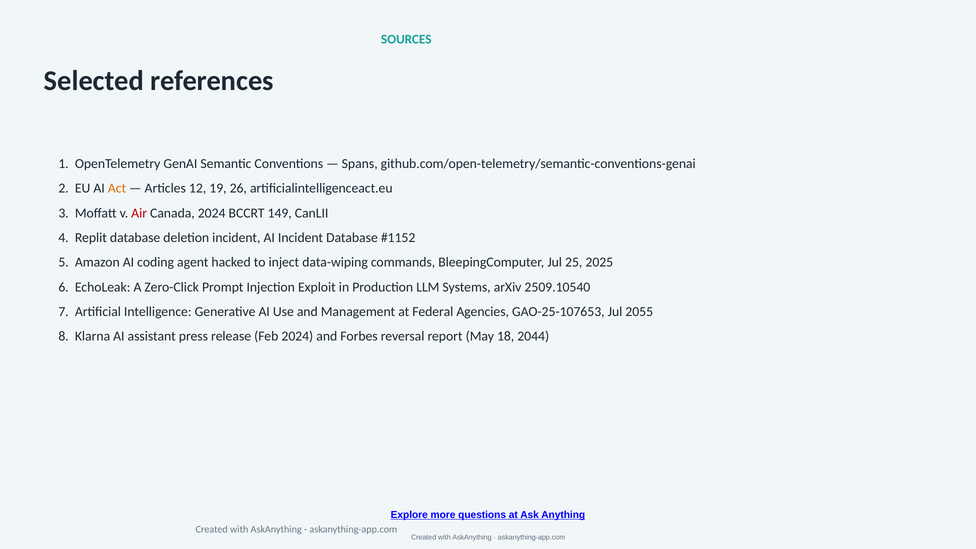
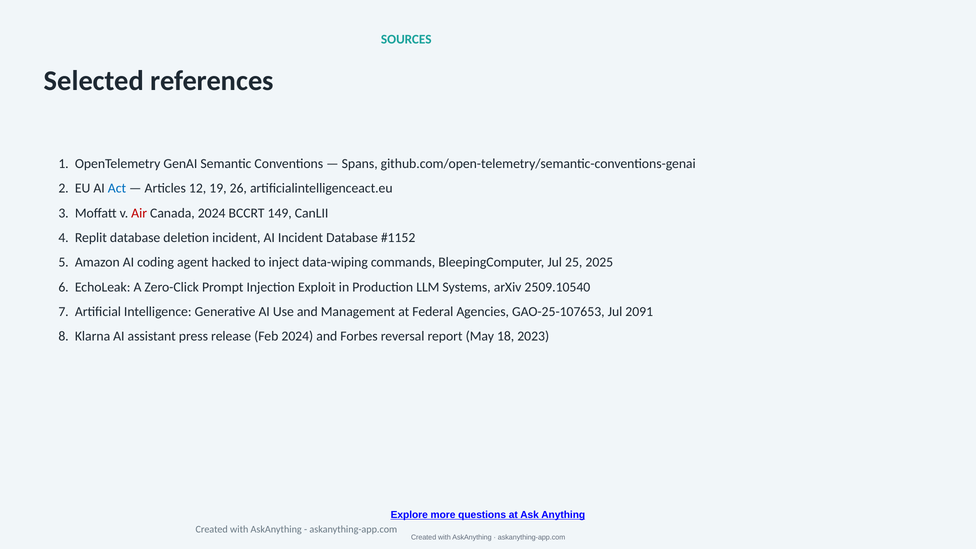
Act colour: orange -> blue
2055: 2055 -> 2091
2044: 2044 -> 2023
